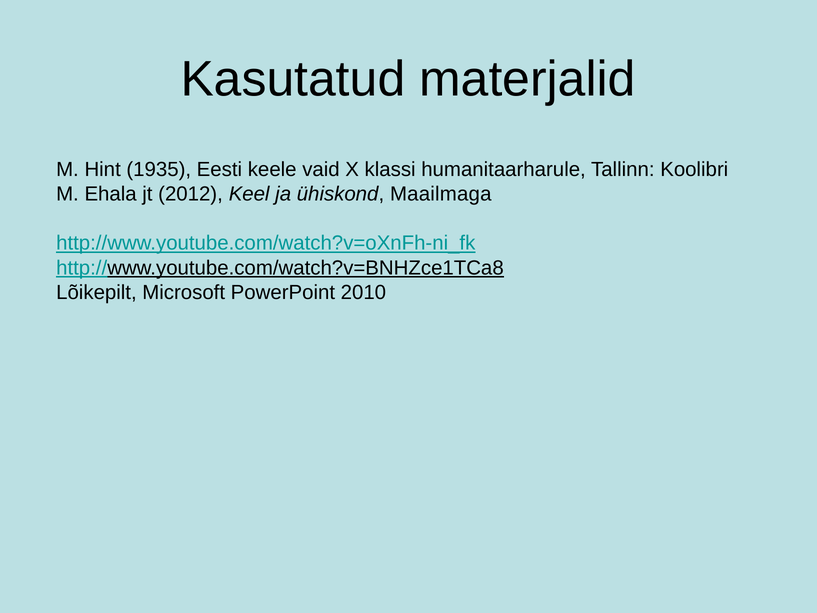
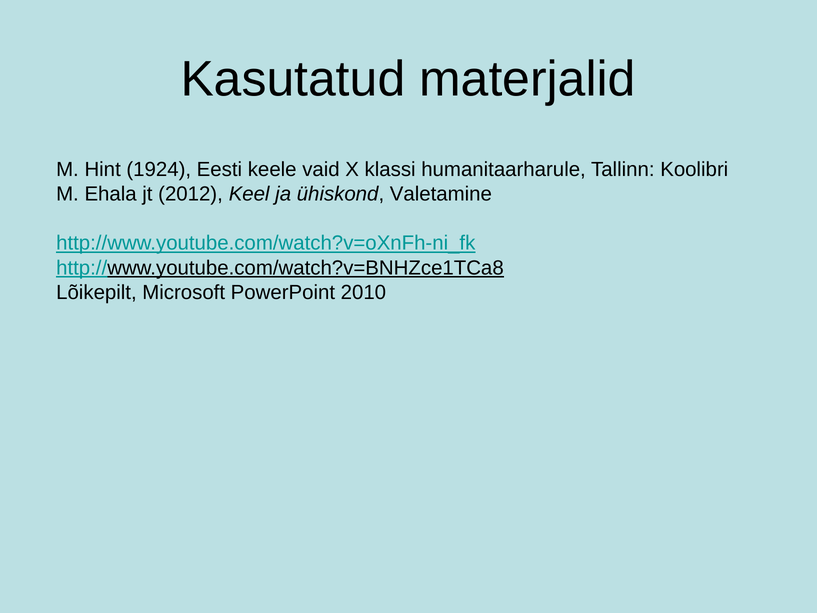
1935: 1935 -> 1924
Maailmaga: Maailmaga -> Valetamine
